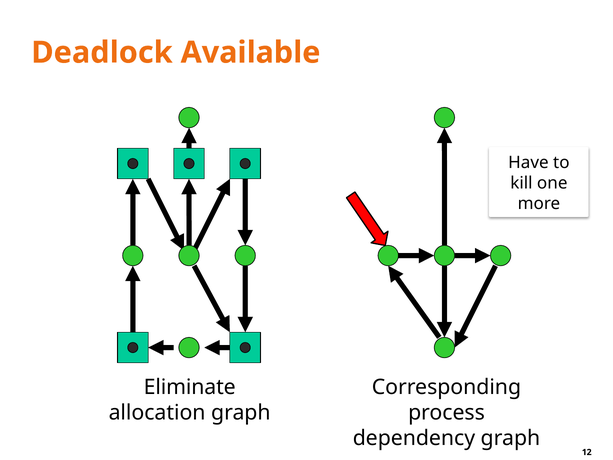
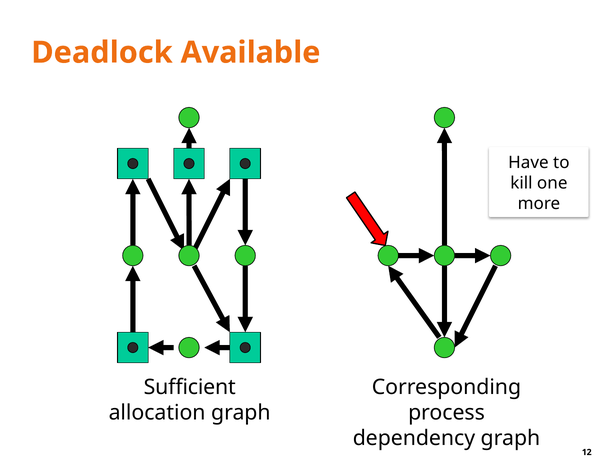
Eliminate: Eliminate -> Sufficient
